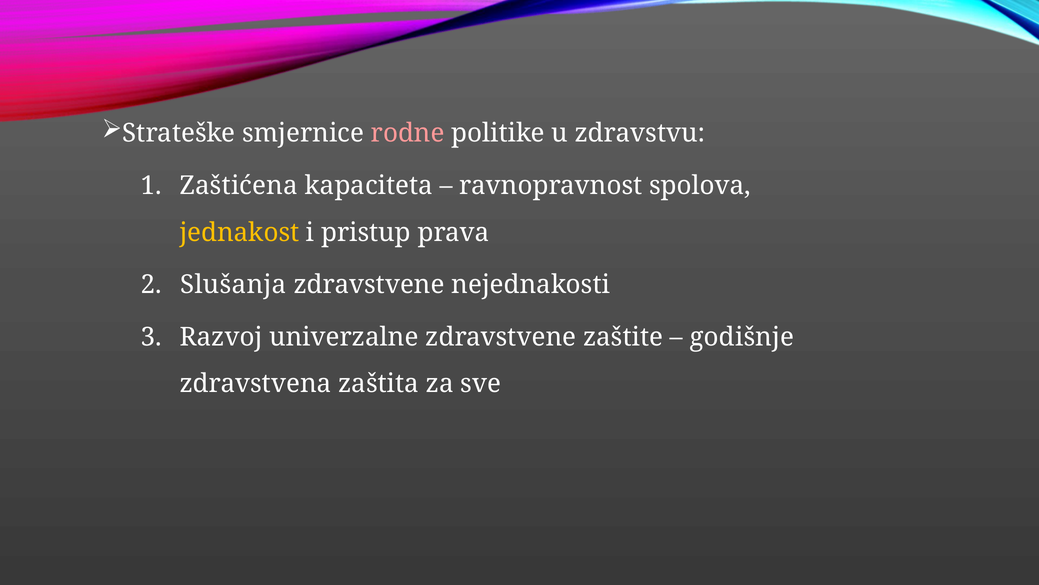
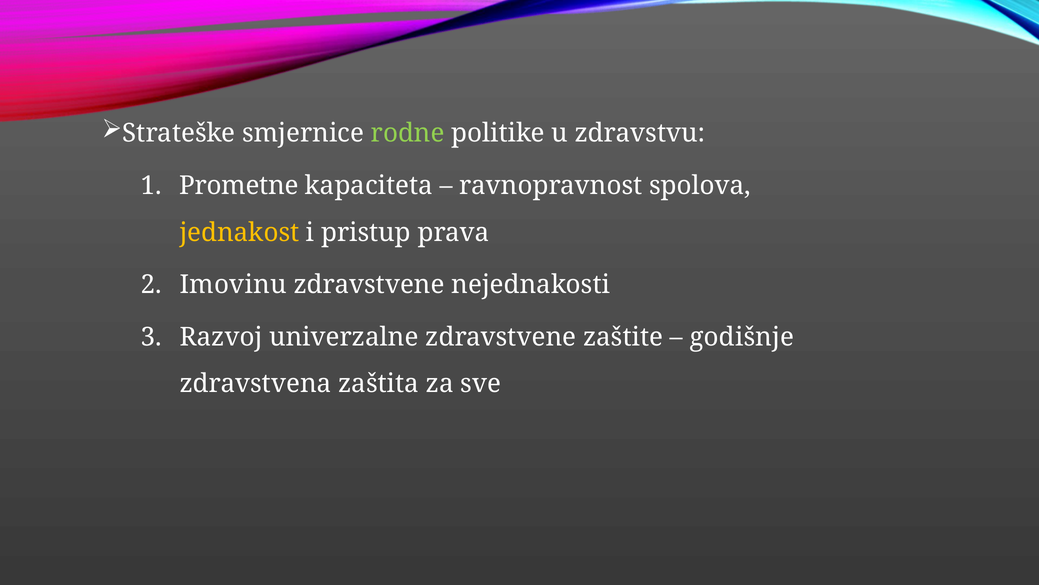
rodne colour: pink -> light green
Zaštićena: Zaštićena -> Prometne
Slušanja: Slušanja -> Imovinu
